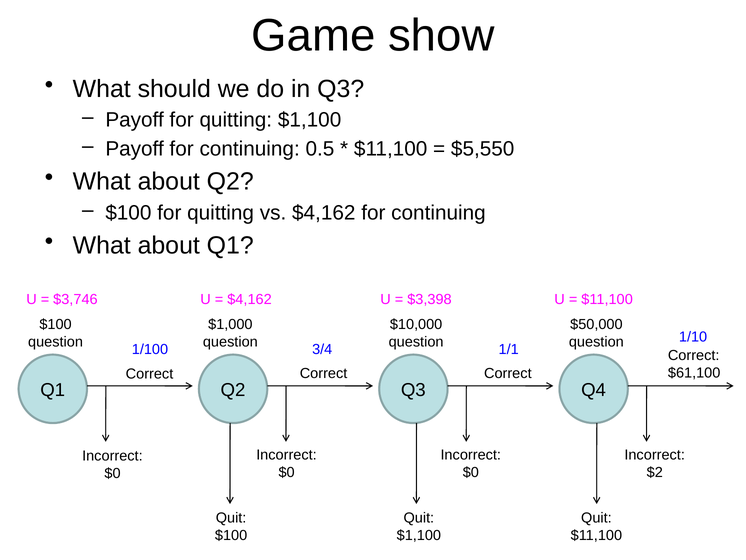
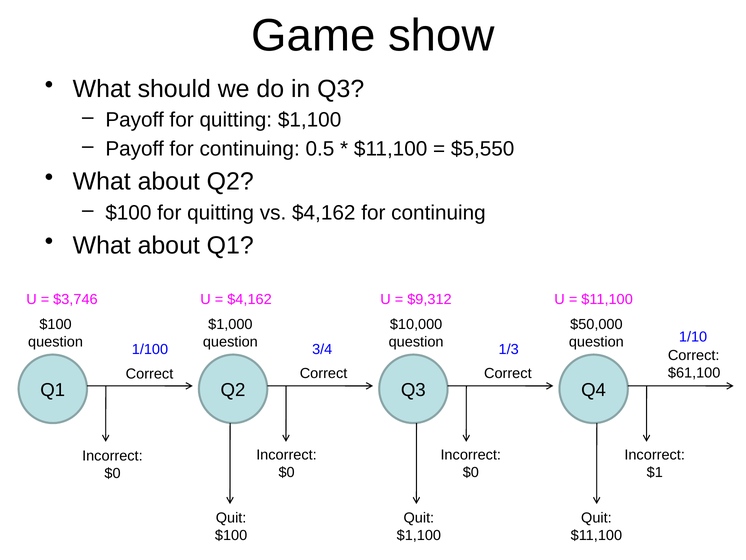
$3,398: $3,398 -> $9,312
1/1: 1/1 -> 1/3
$2: $2 -> $1
